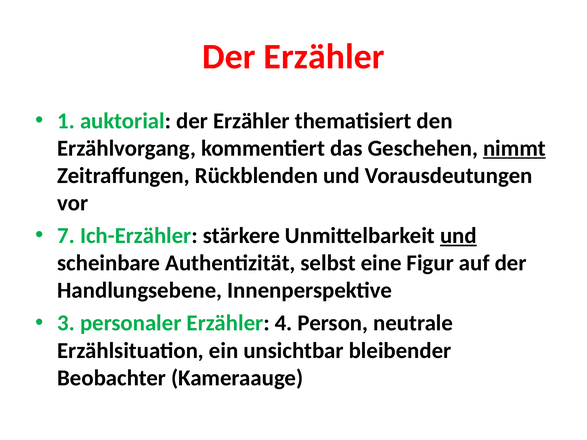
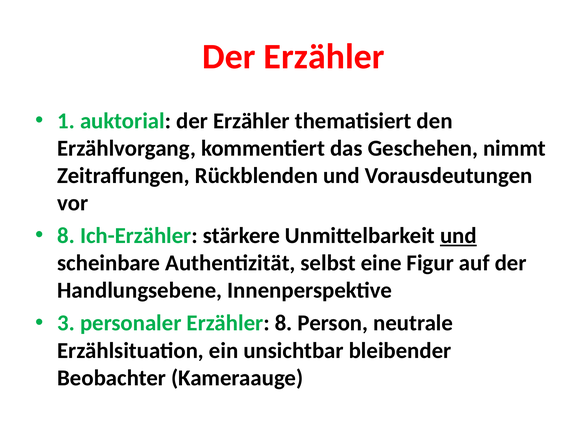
nimmt underline: present -> none
7 at (66, 236): 7 -> 8
Erzähler 4: 4 -> 8
